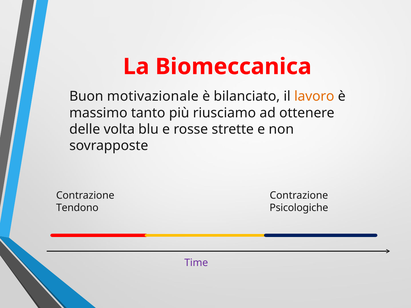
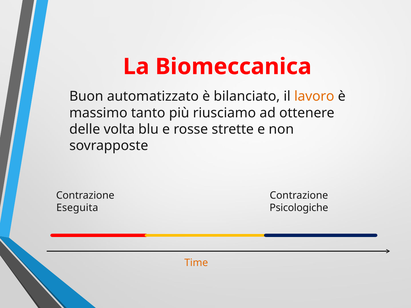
motivazionale: motivazionale -> automatizzato
Tendono: Tendono -> Eseguita
Time colour: purple -> orange
